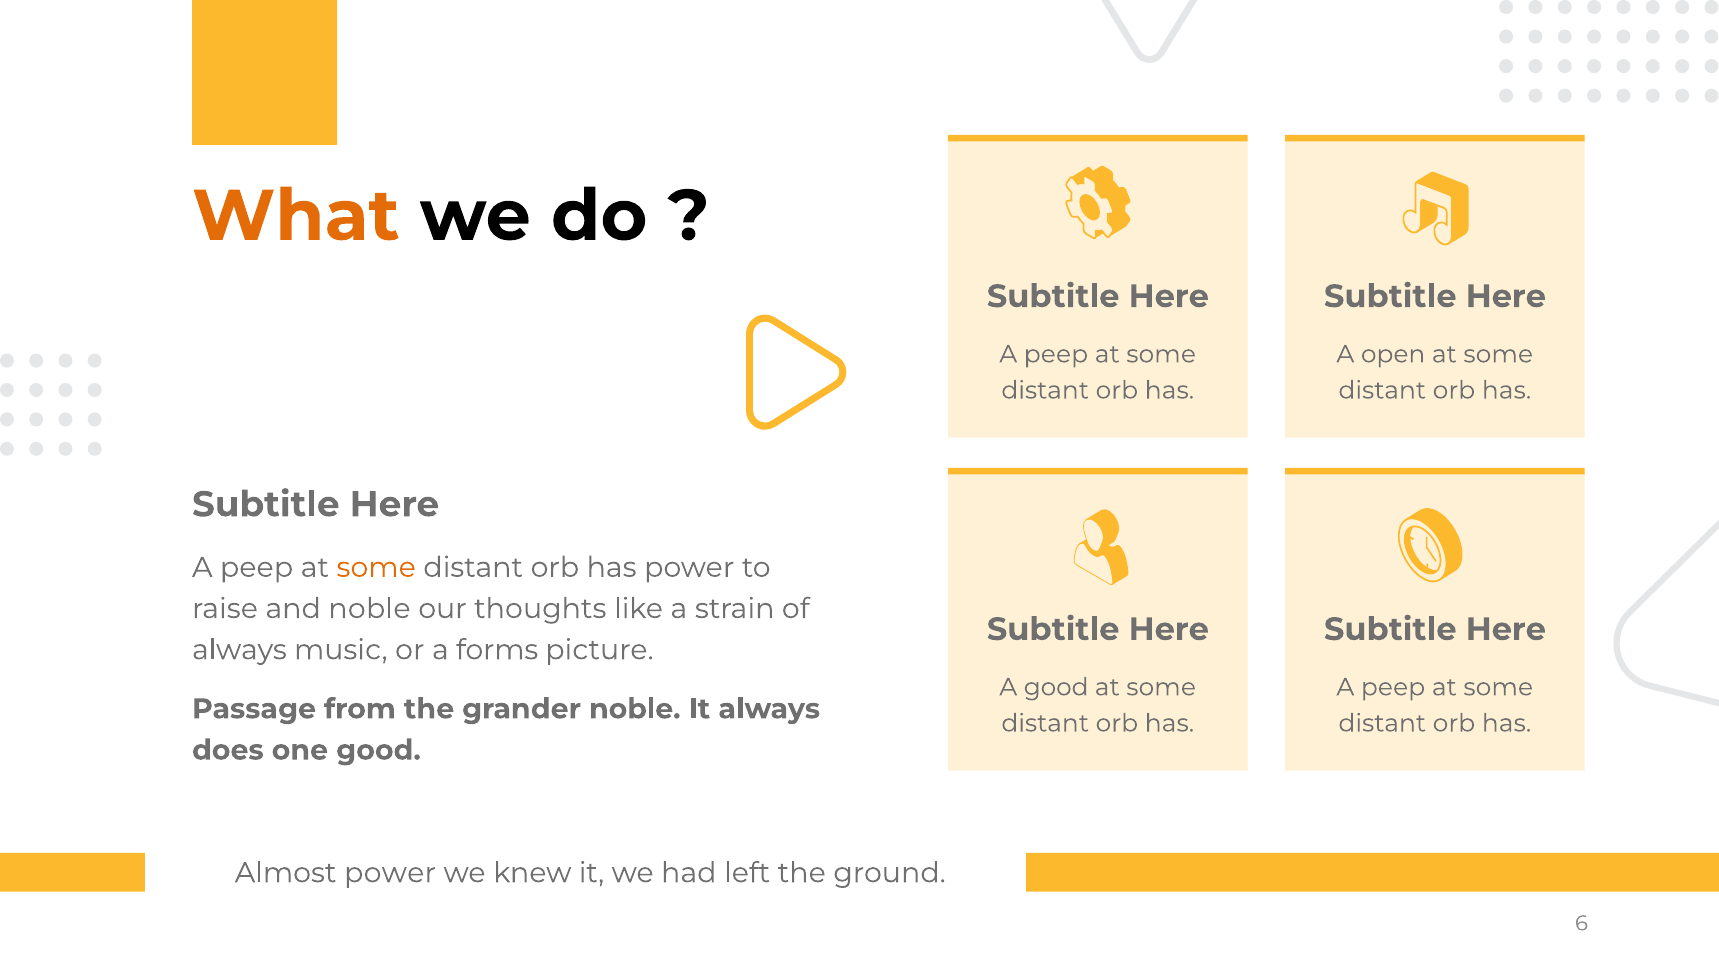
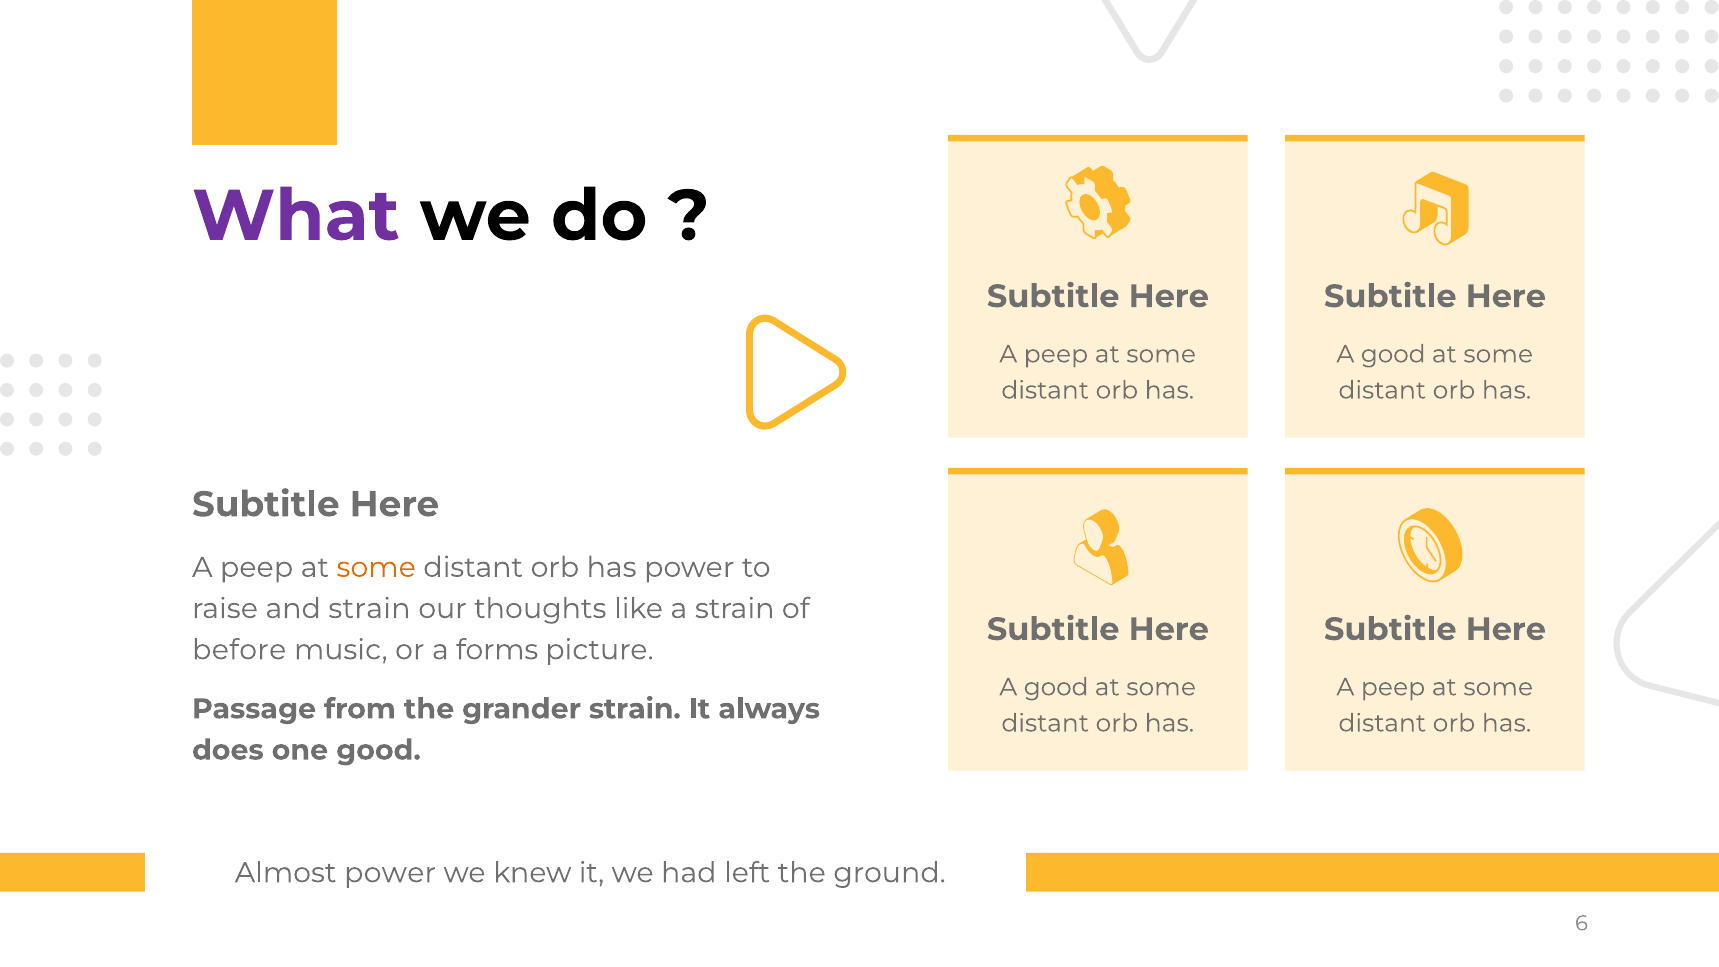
What colour: orange -> purple
open at (1393, 354): open -> good
and noble: noble -> strain
always at (239, 650): always -> before
grander noble: noble -> strain
